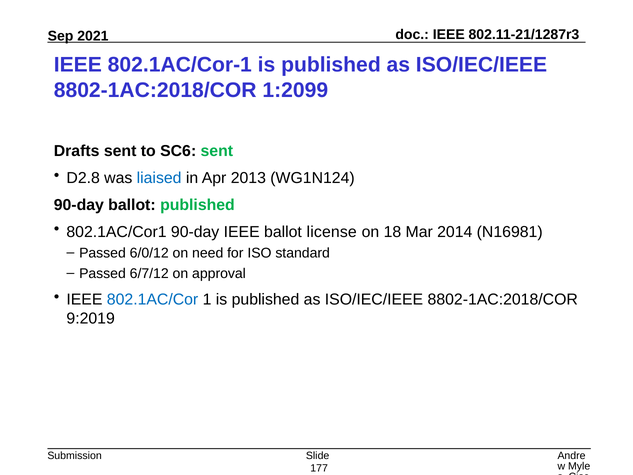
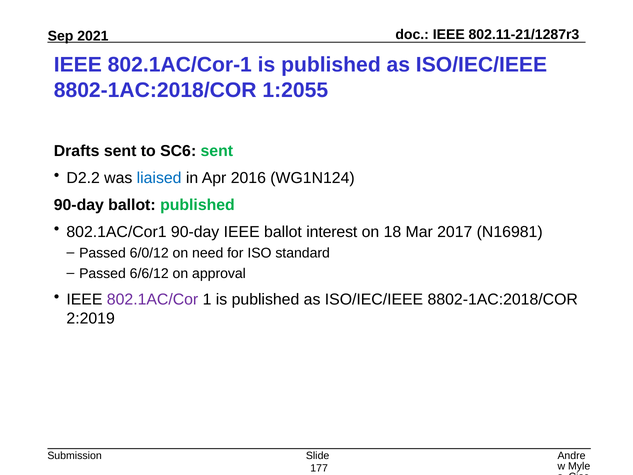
1:2099: 1:2099 -> 1:2055
D2.8: D2.8 -> D2.2
2013: 2013 -> 2016
license: license -> interest
2014: 2014 -> 2017
6/7/12: 6/7/12 -> 6/6/12
802.1AC/Cor colour: blue -> purple
9:2019: 9:2019 -> 2:2019
